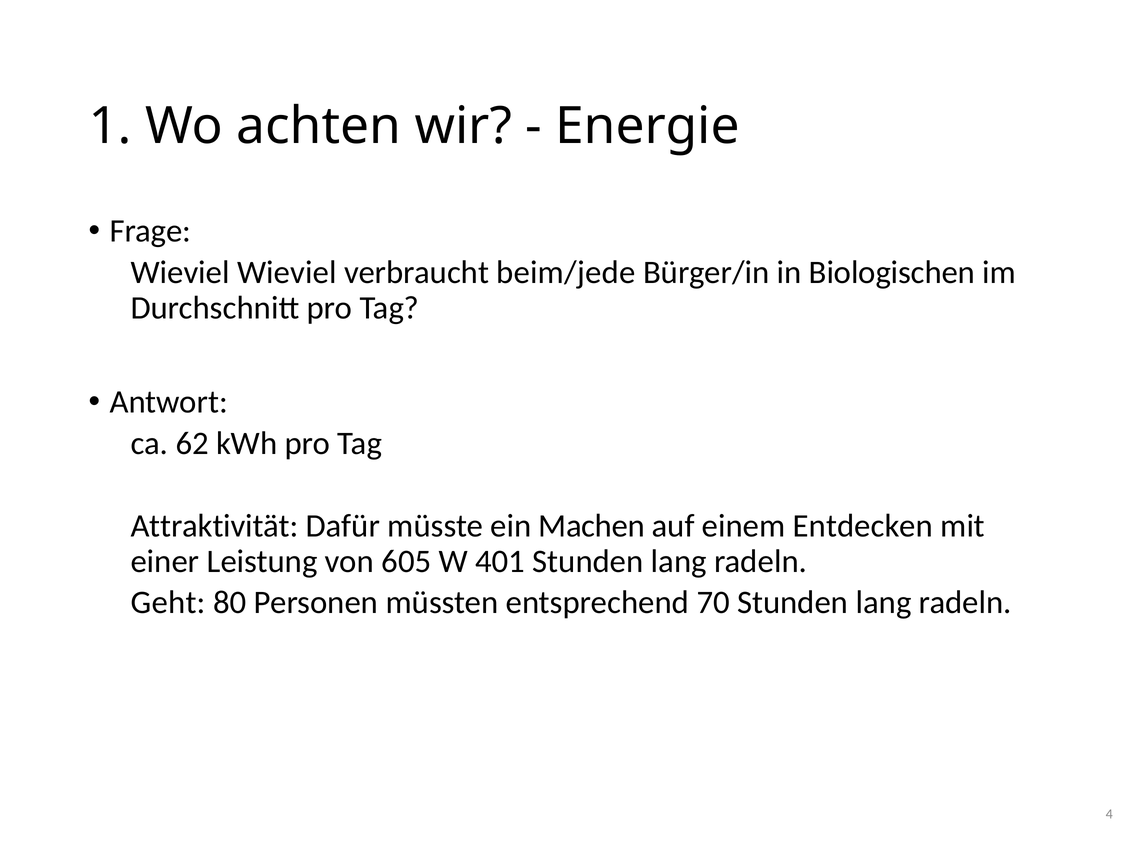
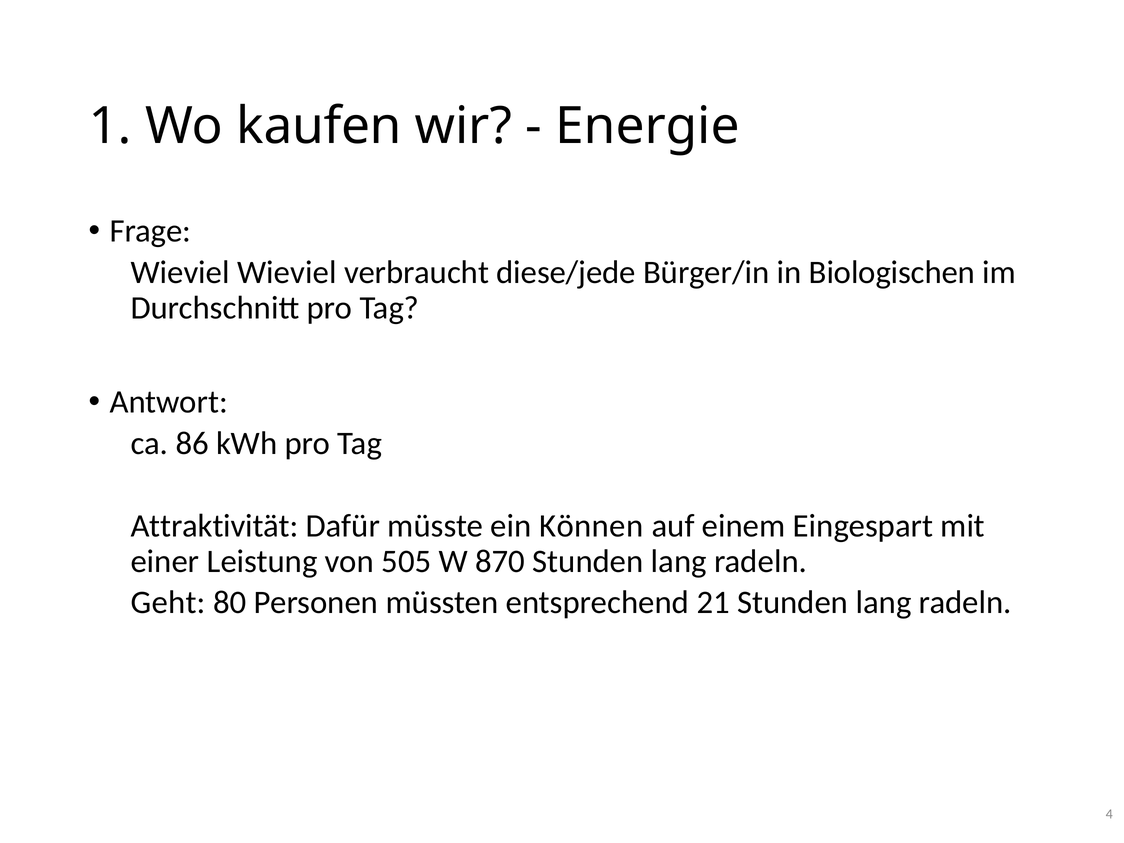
achten: achten -> kaufen
beim/jede: beim/jede -> diese/jede
62: 62 -> 86
Machen: Machen -> Können
Entdecken: Entdecken -> Eingespart
605: 605 -> 505
401: 401 -> 870
70: 70 -> 21
